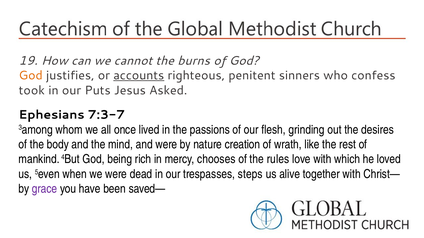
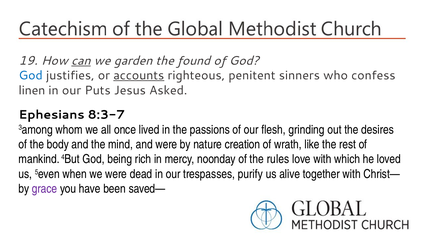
can underline: none -> present
cannot: cannot -> garden
burns: burns -> found
God at (31, 76) colour: orange -> blue
took: took -> linen
7:3-7: 7:3-7 -> 8:3-7
chooses: chooses -> noonday
steps: steps -> purify
